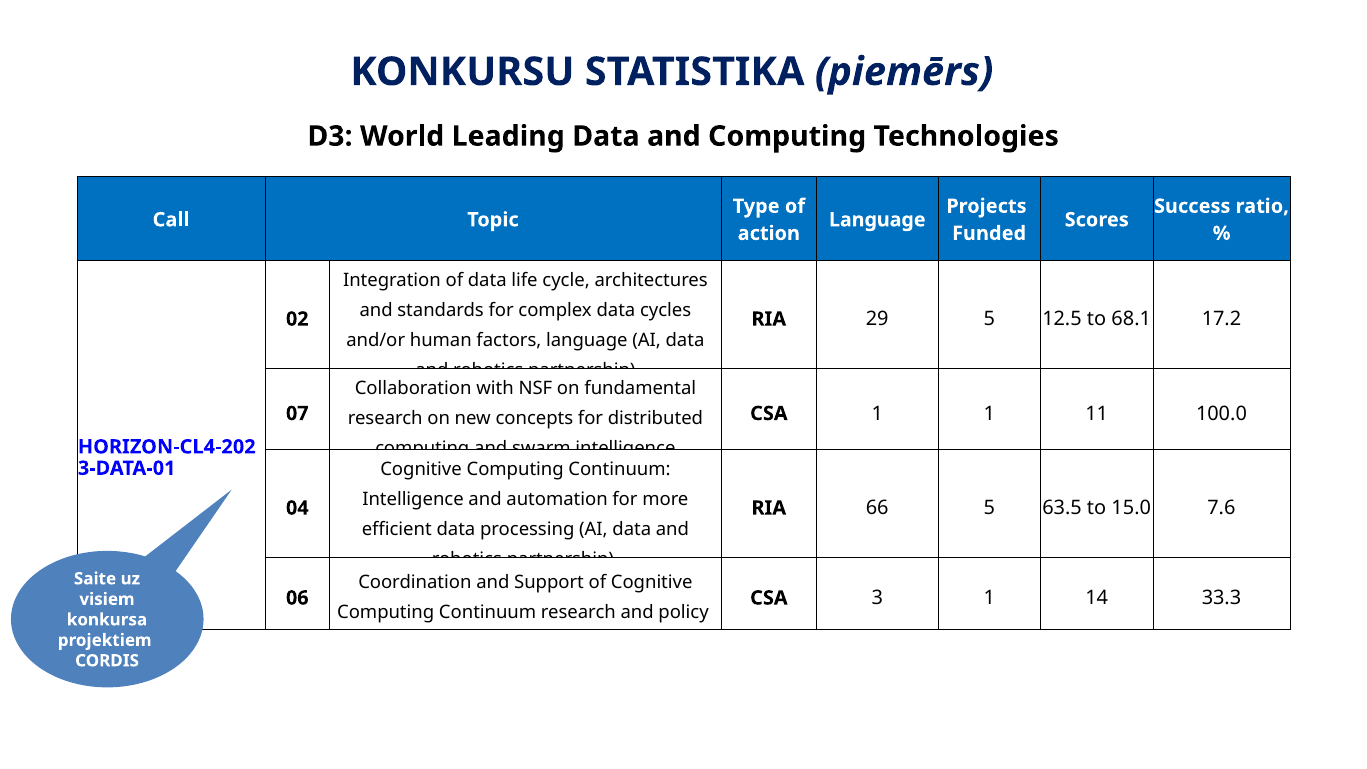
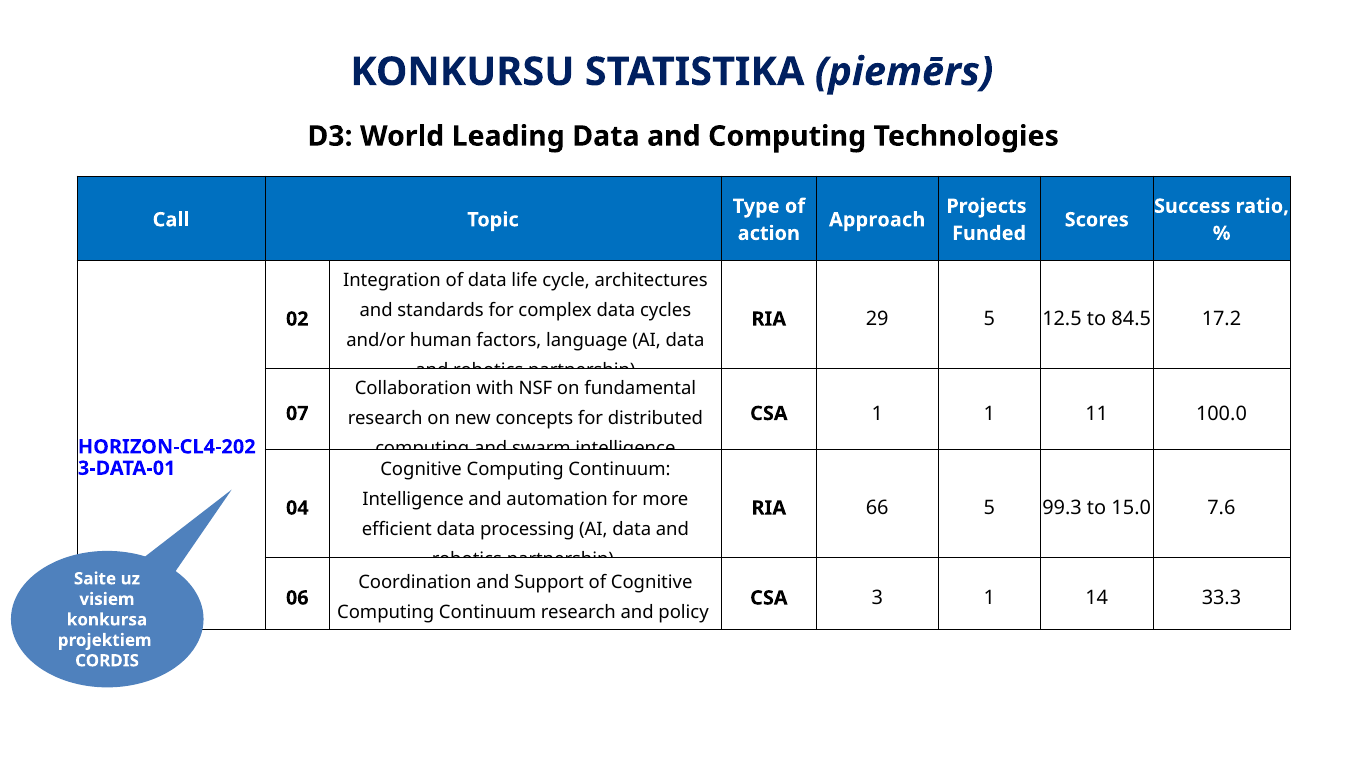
Language at (877, 220): Language -> Approach
68.1: 68.1 -> 84.5
63.5: 63.5 -> 99.3
